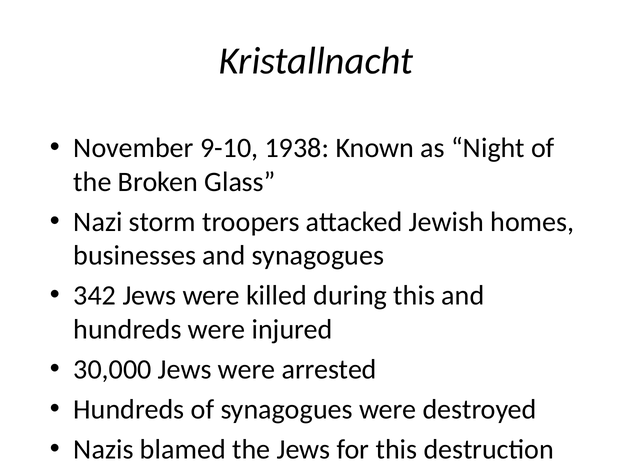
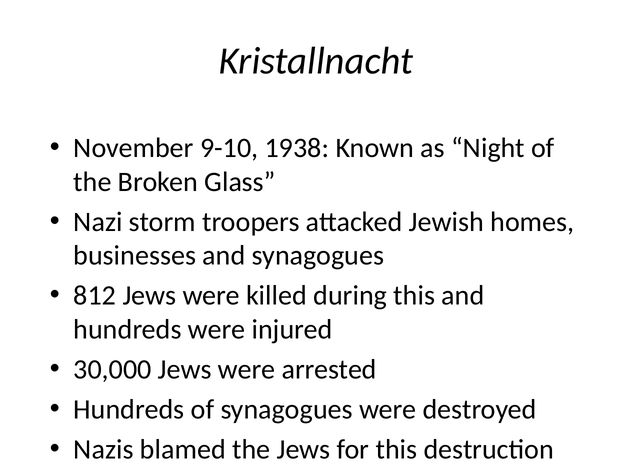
342: 342 -> 812
